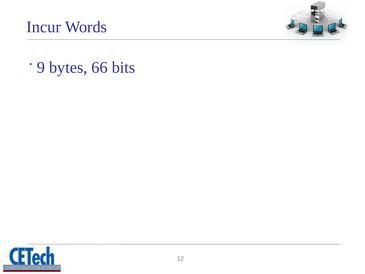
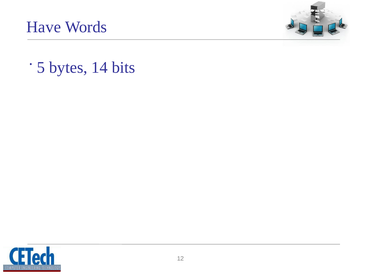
Incur: Incur -> Have
9: 9 -> 5
66: 66 -> 14
